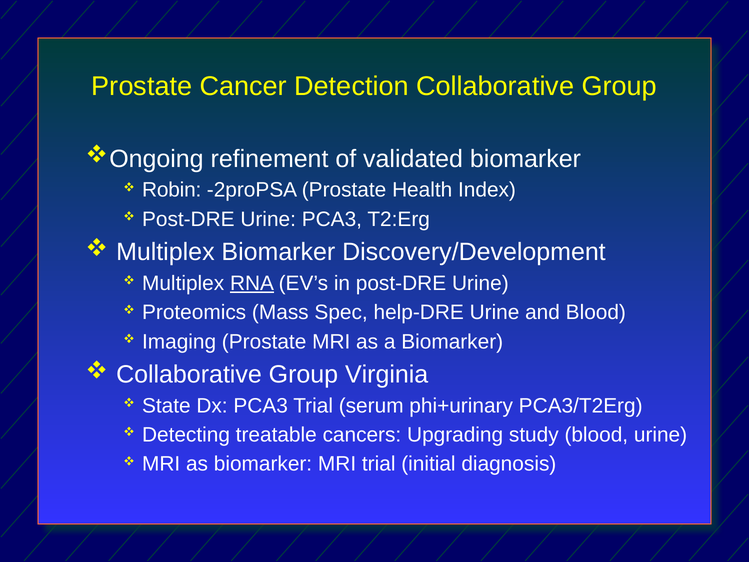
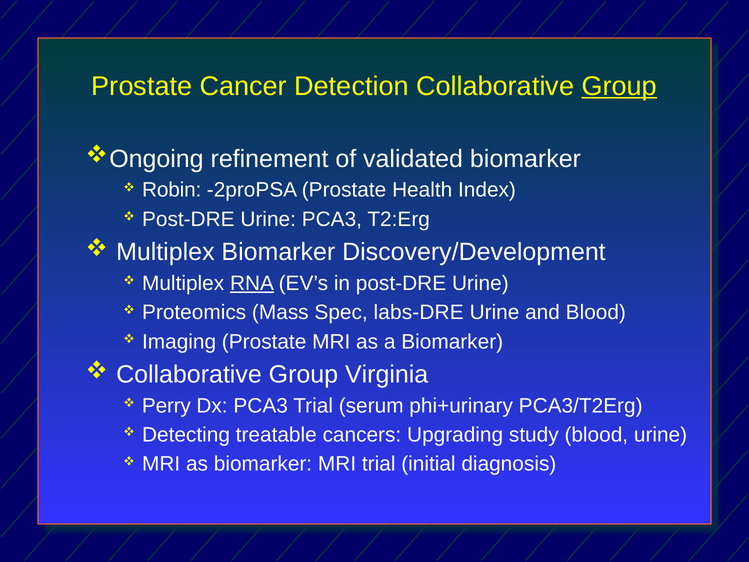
Group at (619, 86) underline: none -> present
help-DRE: help-DRE -> labs-DRE
State: State -> Perry
